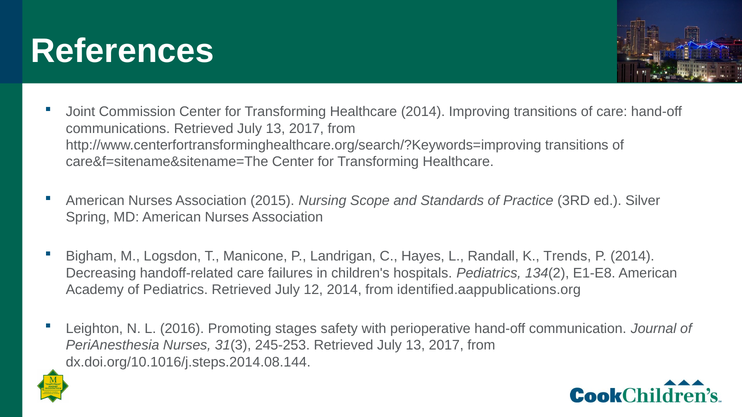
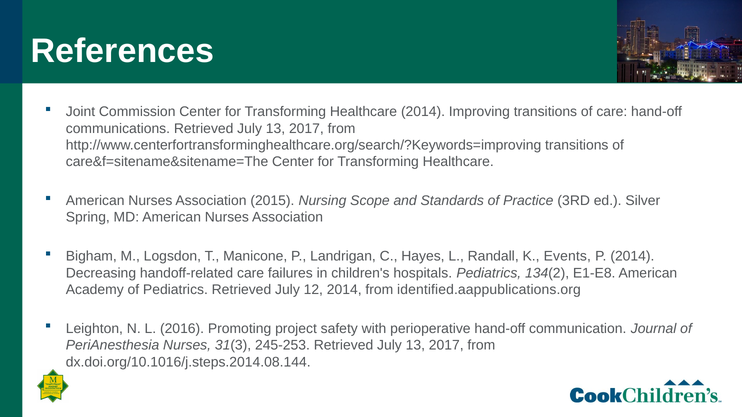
Trends: Trends -> Events
stages: stages -> project
